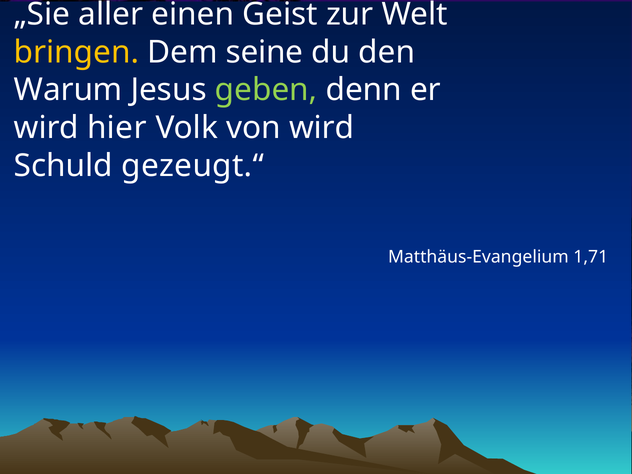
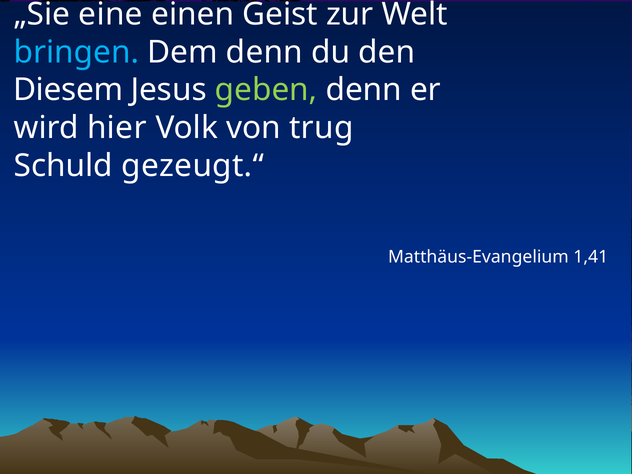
aller: aller -> eine
bringen colour: yellow -> light blue
Dem seine: seine -> denn
Warum: Warum -> Diesem
von wird: wird -> trug
1,71: 1,71 -> 1,41
